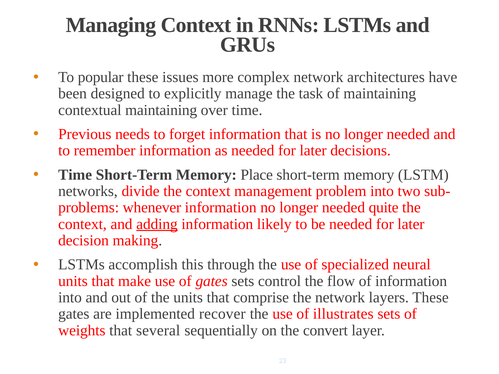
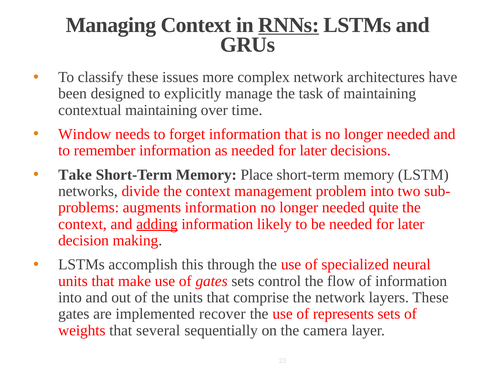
RNNs underline: none -> present
popular: popular -> classify
Previous: Previous -> Window
Time at (75, 175): Time -> Take
whenever: whenever -> augments
illustrates: illustrates -> represents
convert: convert -> camera
